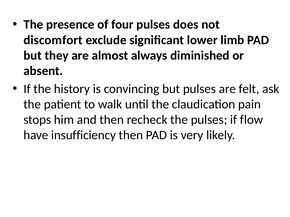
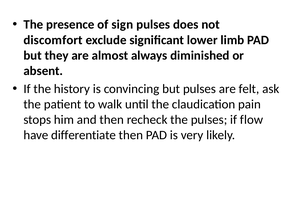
four: four -> sign
insufficiency: insufficiency -> differentiate
